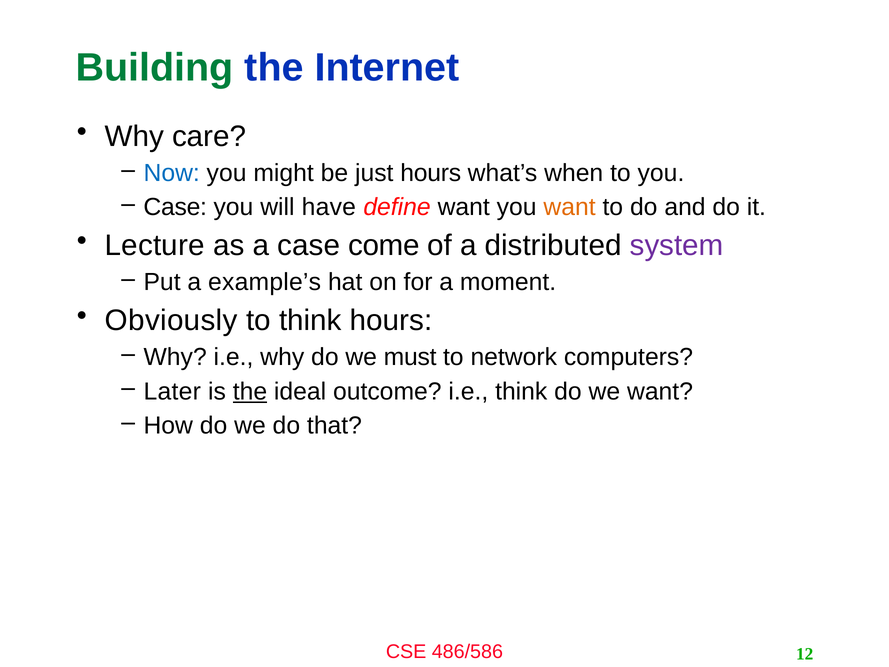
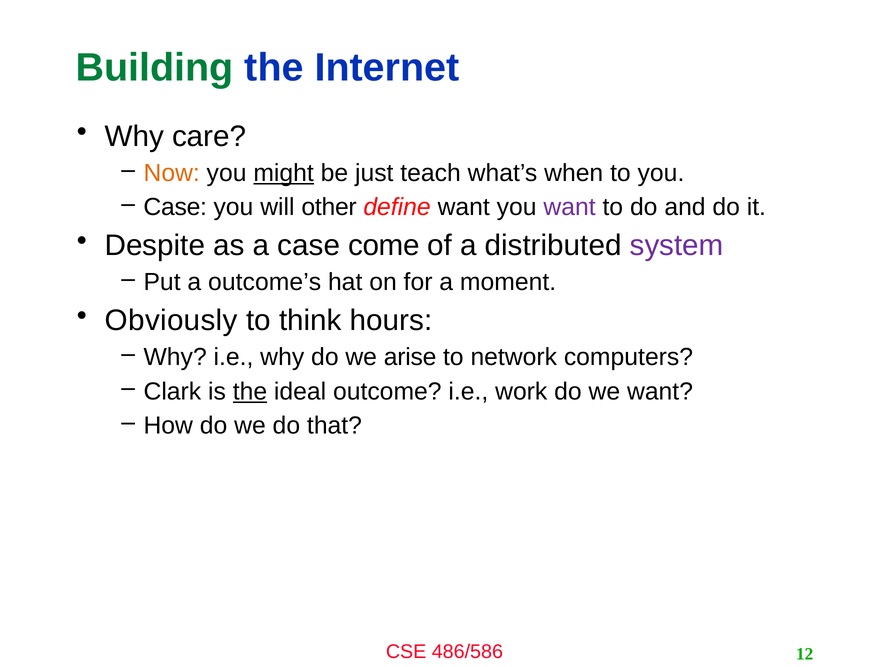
Now colour: blue -> orange
might underline: none -> present
just hours: hours -> teach
have: have -> other
want at (570, 207) colour: orange -> purple
Lecture: Lecture -> Despite
example’s: example’s -> outcome’s
must: must -> arise
Later: Later -> Clark
i.e think: think -> work
